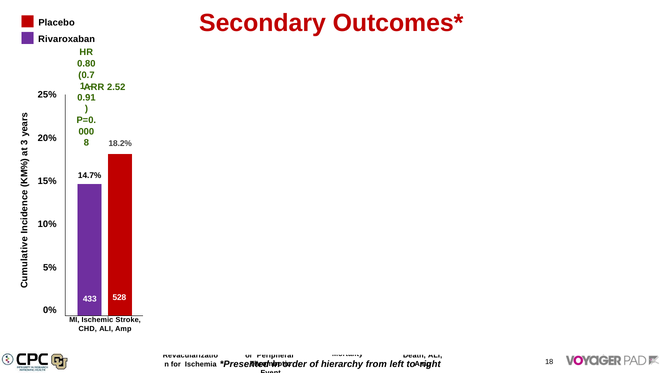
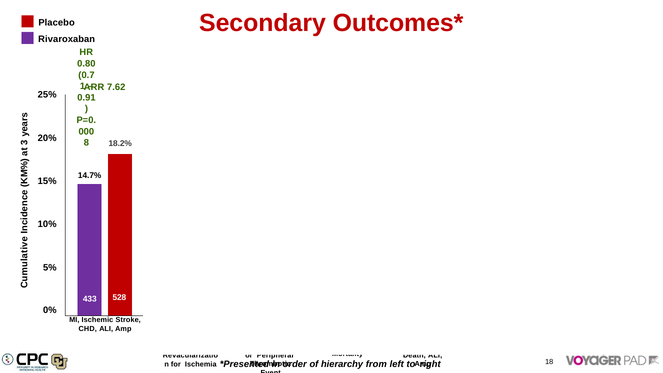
2.52: 2.52 -> 7.62
